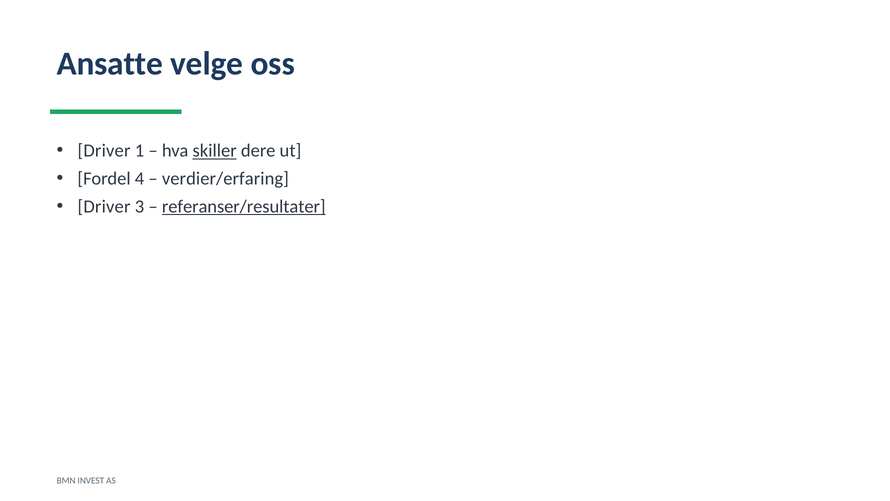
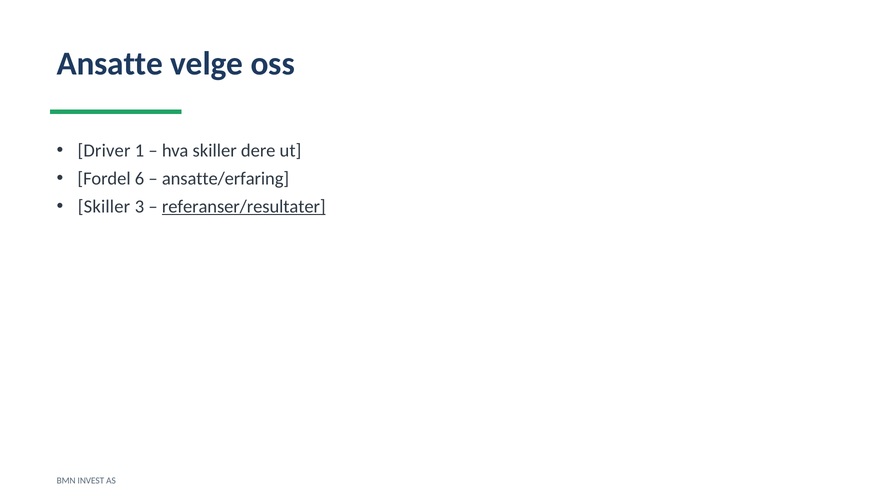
skiller at (215, 151) underline: present -> none
4: 4 -> 6
verdier/erfaring: verdier/erfaring -> ansatte/erfaring
Driver at (104, 206): Driver -> Skiller
